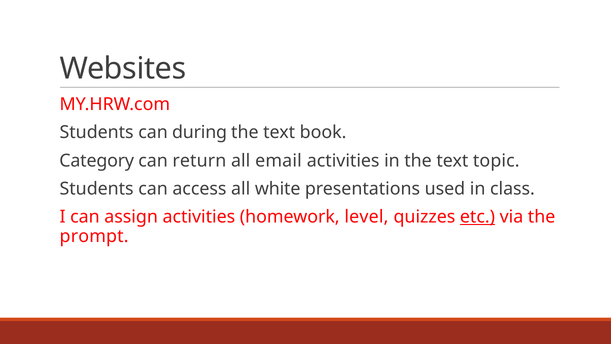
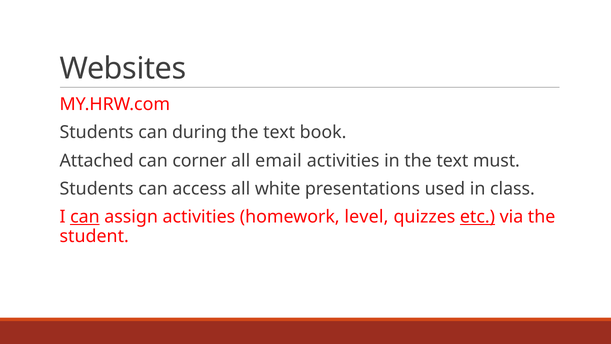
Category: Category -> Attached
return: return -> corner
topic: topic -> must
can at (85, 217) underline: none -> present
prompt: prompt -> student
